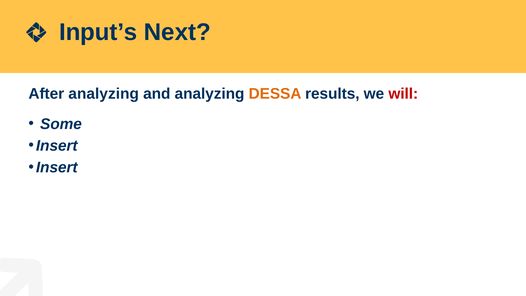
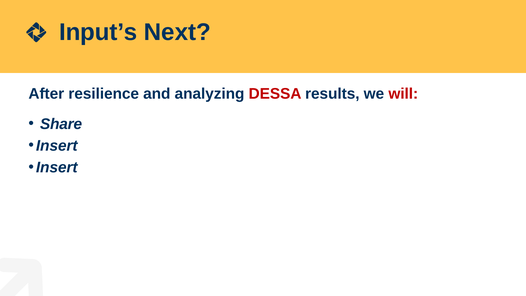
After analyzing: analyzing -> resilience
DESSA colour: orange -> red
Some: Some -> Share
